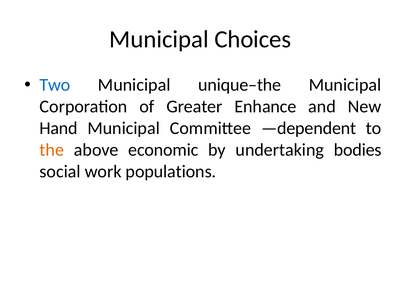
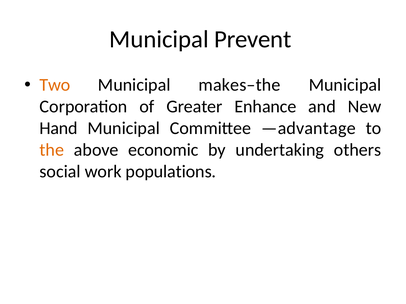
Choices: Choices -> Prevent
Two colour: blue -> orange
unique–the: unique–the -> makes–the
—dependent: —dependent -> —advantage
bodies: bodies -> others
